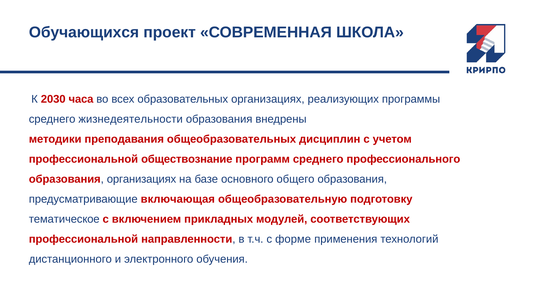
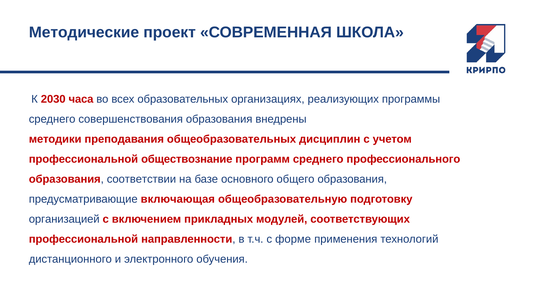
Обучающихся: Обучающихся -> Методические
жизнедеятельности: жизнедеятельности -> совершенствования
образования организациях: организациях -> соответствии
тематическое: тематическое -> организацией
